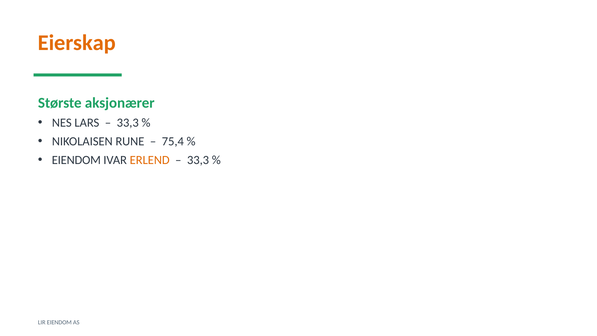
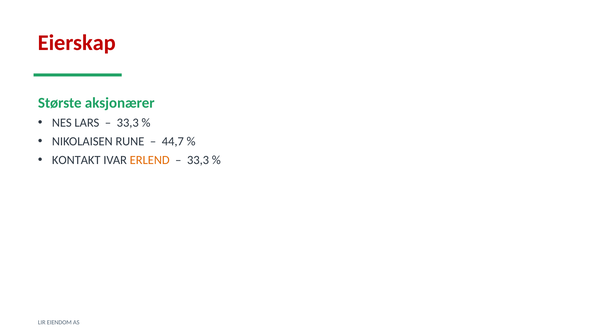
Eierskap colour: orange -> red
75,4: 75,4 -> 44,7
EIENDOM at (76, 160): EIENDOM -> KONTAKT
